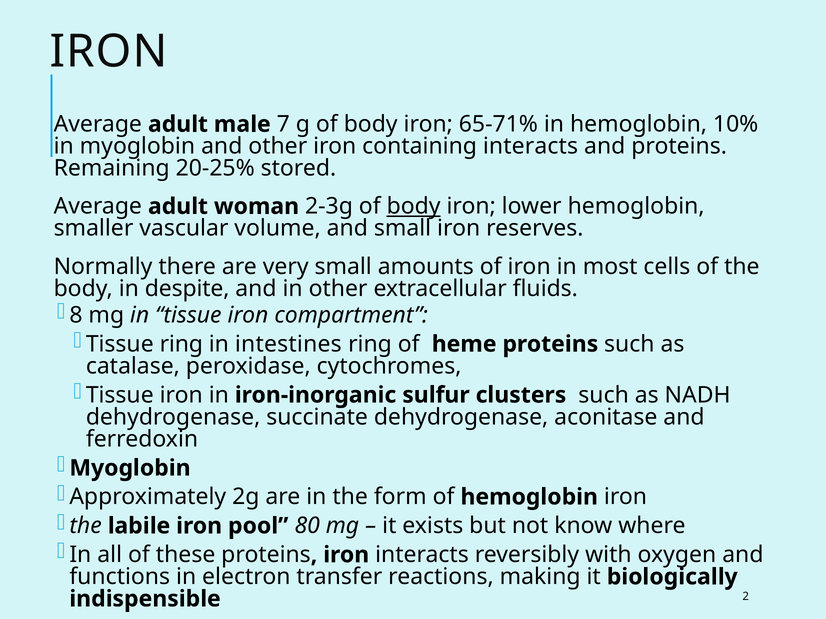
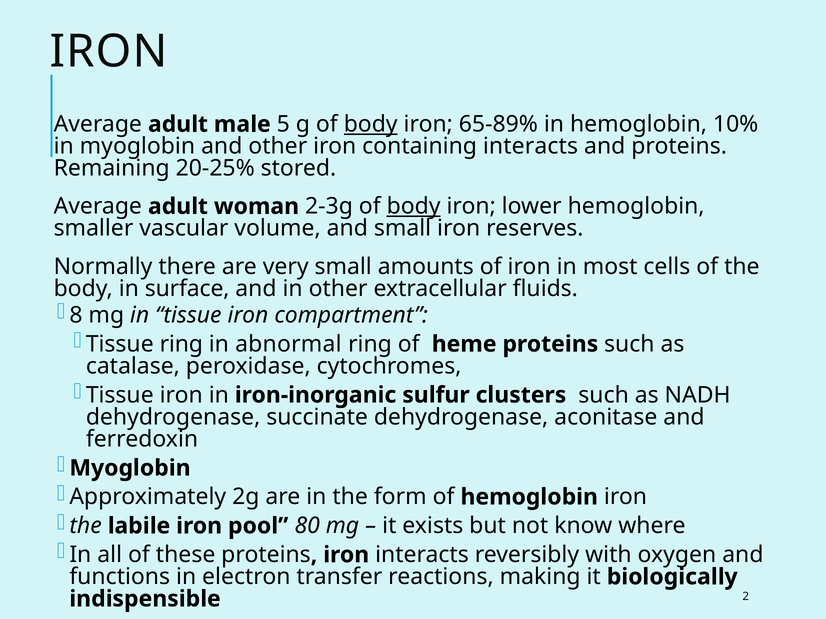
7: 7 -> 5
body at (371, 124) underline: none -> present
65-71%: 65-71% -> 65-89%
despite: despite -> surface
intestines: intestines -> abnormal
